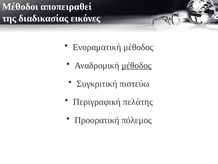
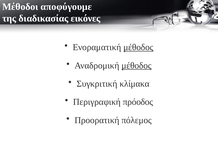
αποπειραθεί: αποπειραθεί -> αποφύγουμε
μέθοδος at (138, 47) underline: none -> present
πιστεύω: πιστεύω -> κλίμακα
πελάτης: πελάτης -> πρόοδος
